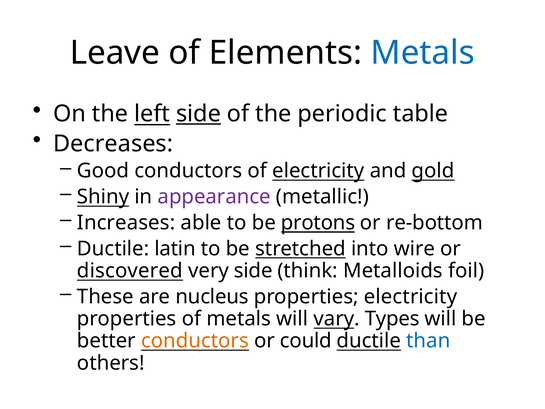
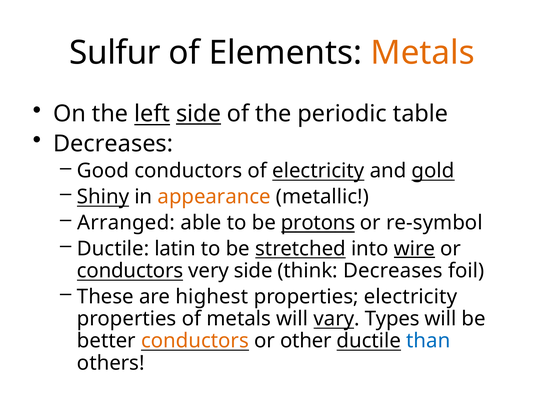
Leave: Leave -> Sulfur
Metals at (423, 53) colour: blue -> orange
appearance colour: purple -> orange
Increases: Increases -> Arranged
re-bottom: re-bottom -> re-symbol
wire underline: none -> present
discovered at (130, 271): discovered -> conductors
think Metalloids: Metalloids -> Decreases
nucleus: nucleus -> highest
could: could -> other
